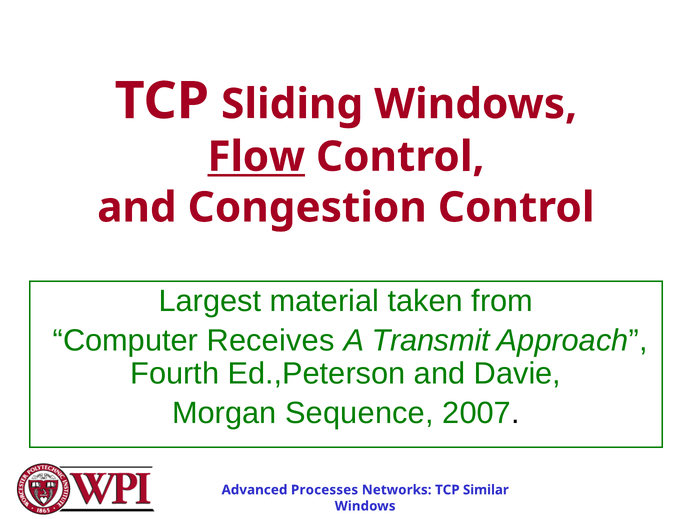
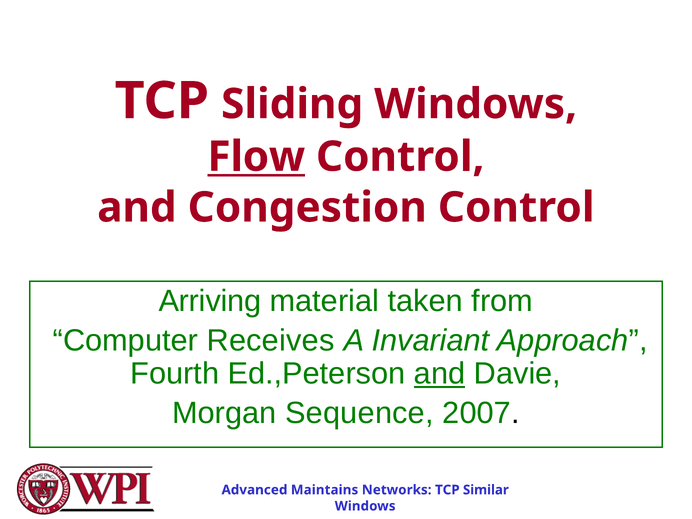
Largest: Largest -> Arriving
Transmit: Transmit -> Invariant
and at (440, 374) underline: none -> present
Processes: Processes -> Maintains
